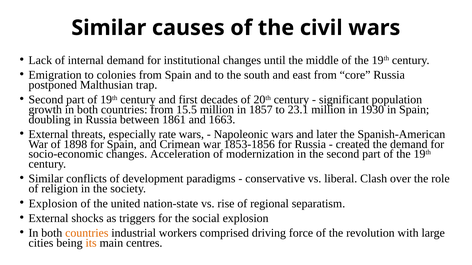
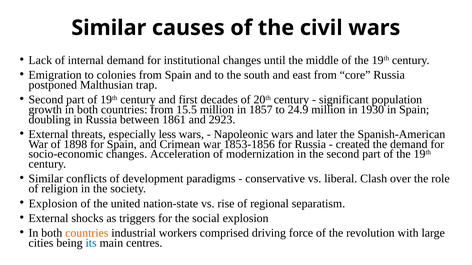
23.1: 23.1 -> 24.9
1663: 1663 -> 2923
rate: rate -> less
its colour: orange -> blue
